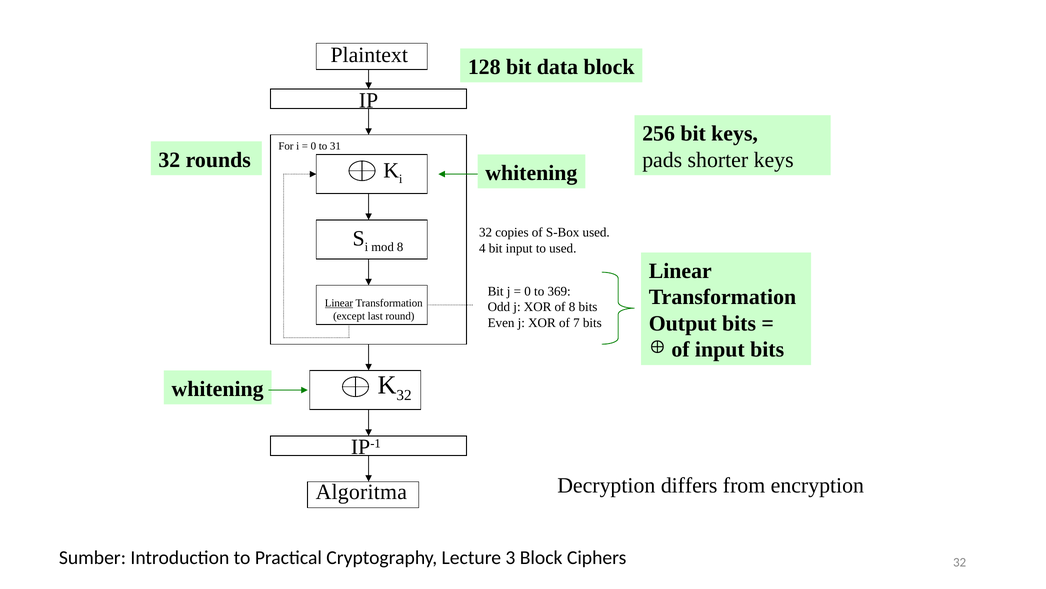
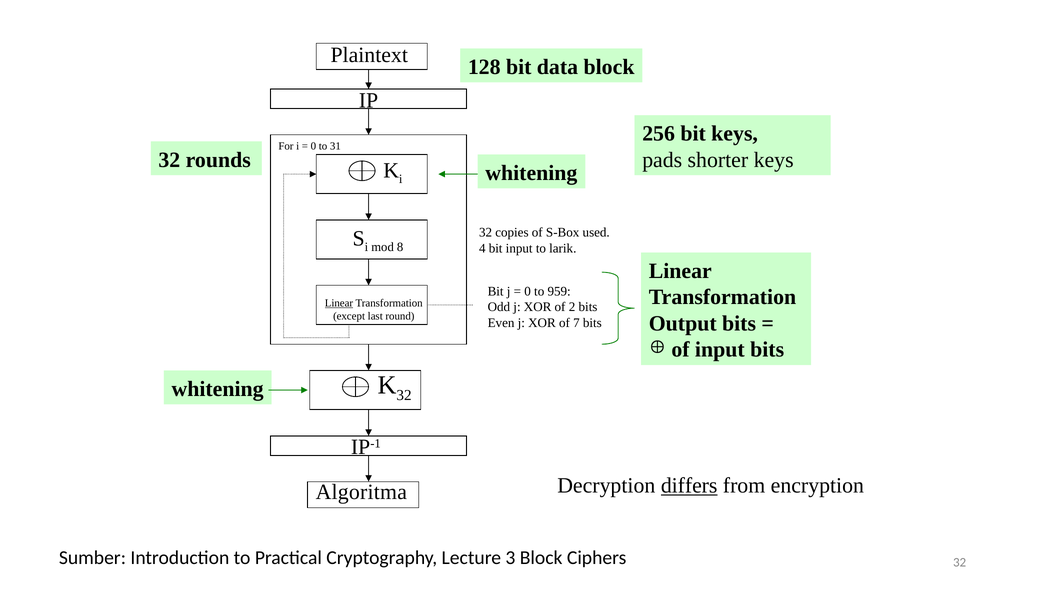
to used: used -> larik
369: 369 -> 959
of 8: 8 -> 2
differs underline: none -> present
